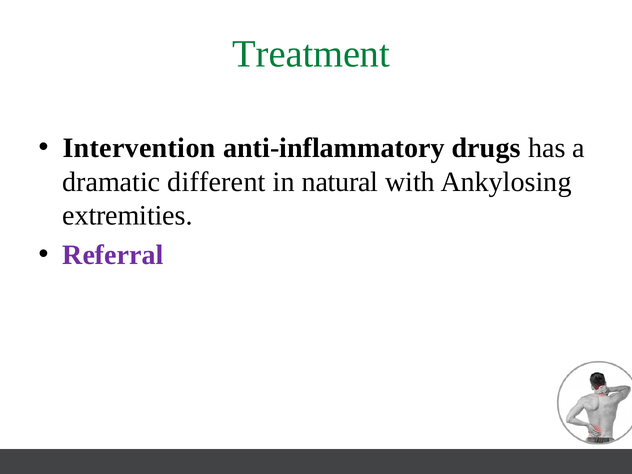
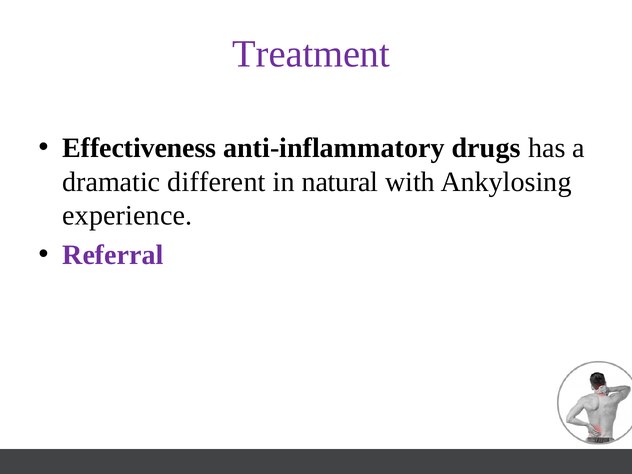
Treatment colour: green -> purple
Intervention: Intervention -> Effectiveness
extremities: extremities -> experience
